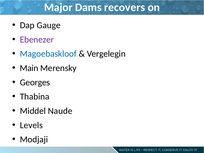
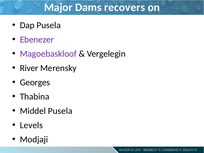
Dap Gauge: Gauge -> Pusela
Magoebaskloof colour: blue -> purple
Main: Main -> River
Middel Naude: Naude -> Pusela
